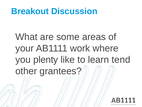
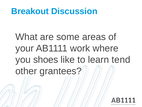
plenty: plenty -> shoes
